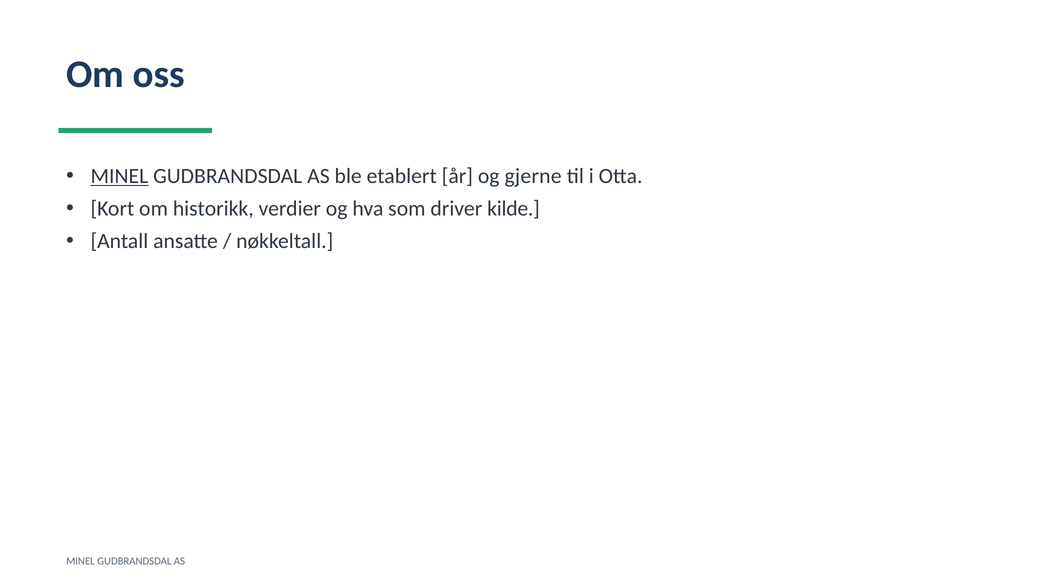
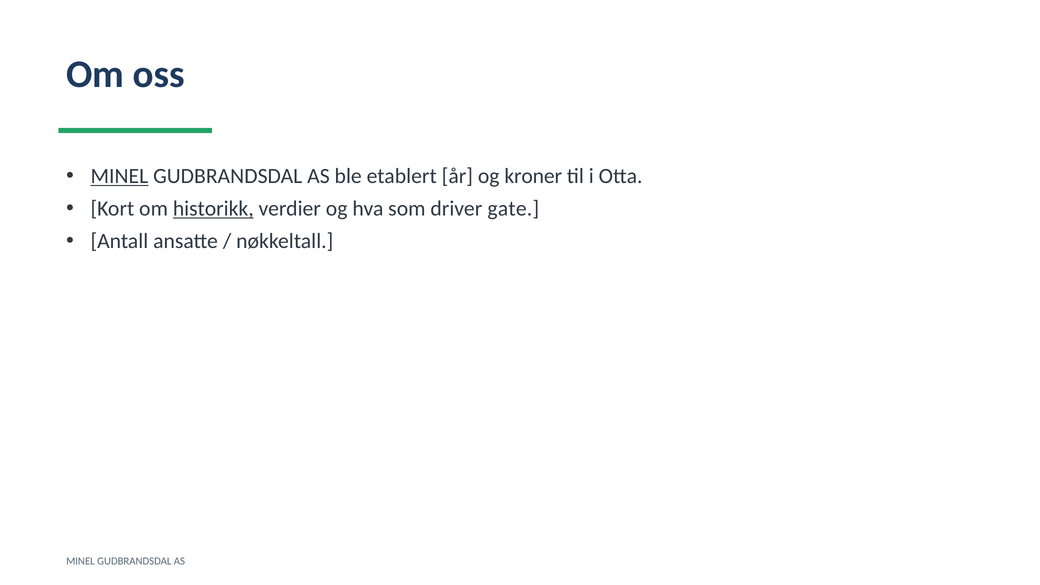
gjerne: gjerne -> kroner
historikk underline: none -> present
kilde: kilde -> gate
